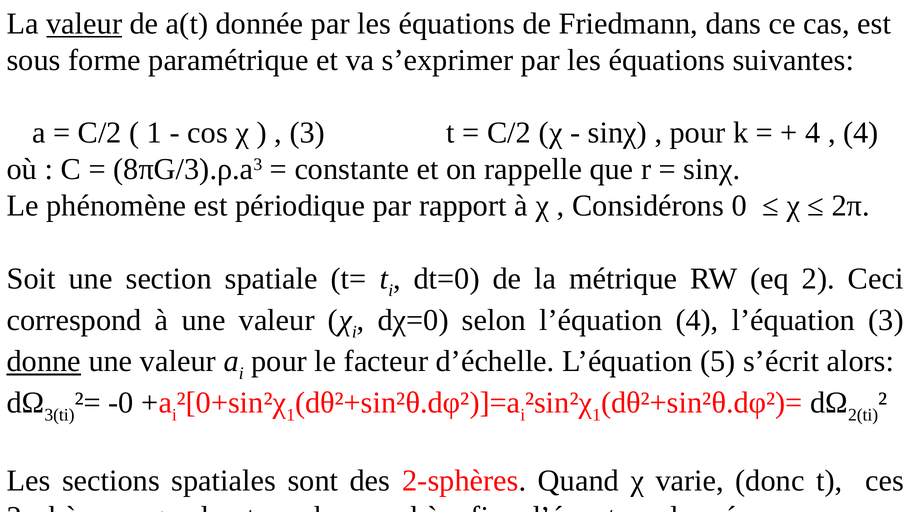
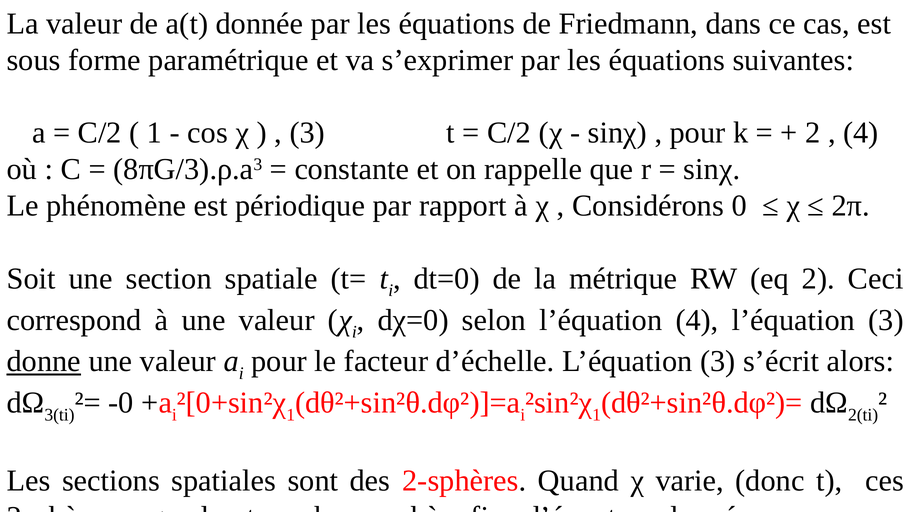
valeur at (84, 24) underline: present -> none
4 at (813, 133): 4 -> 2
d’échelle L’équation 5: 5 -> 3
